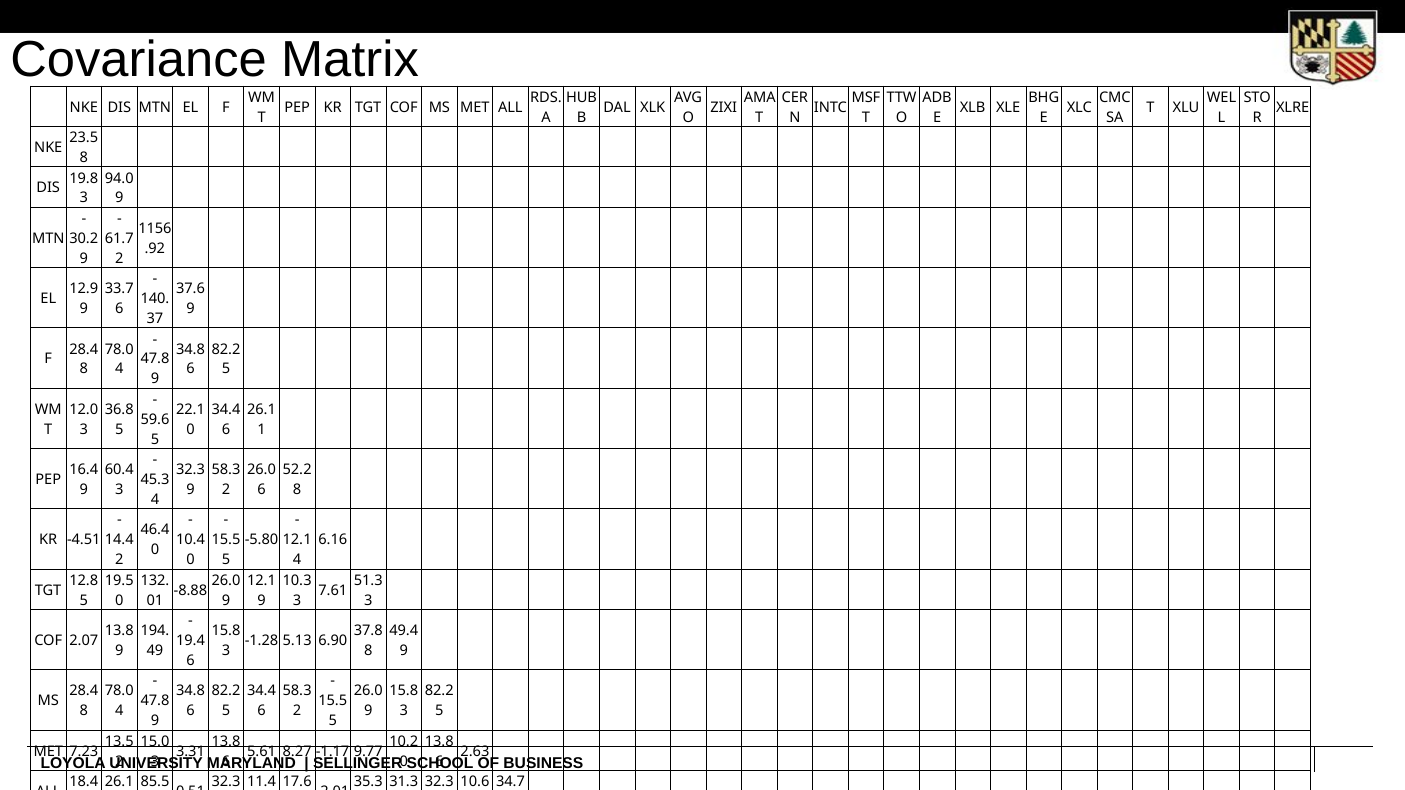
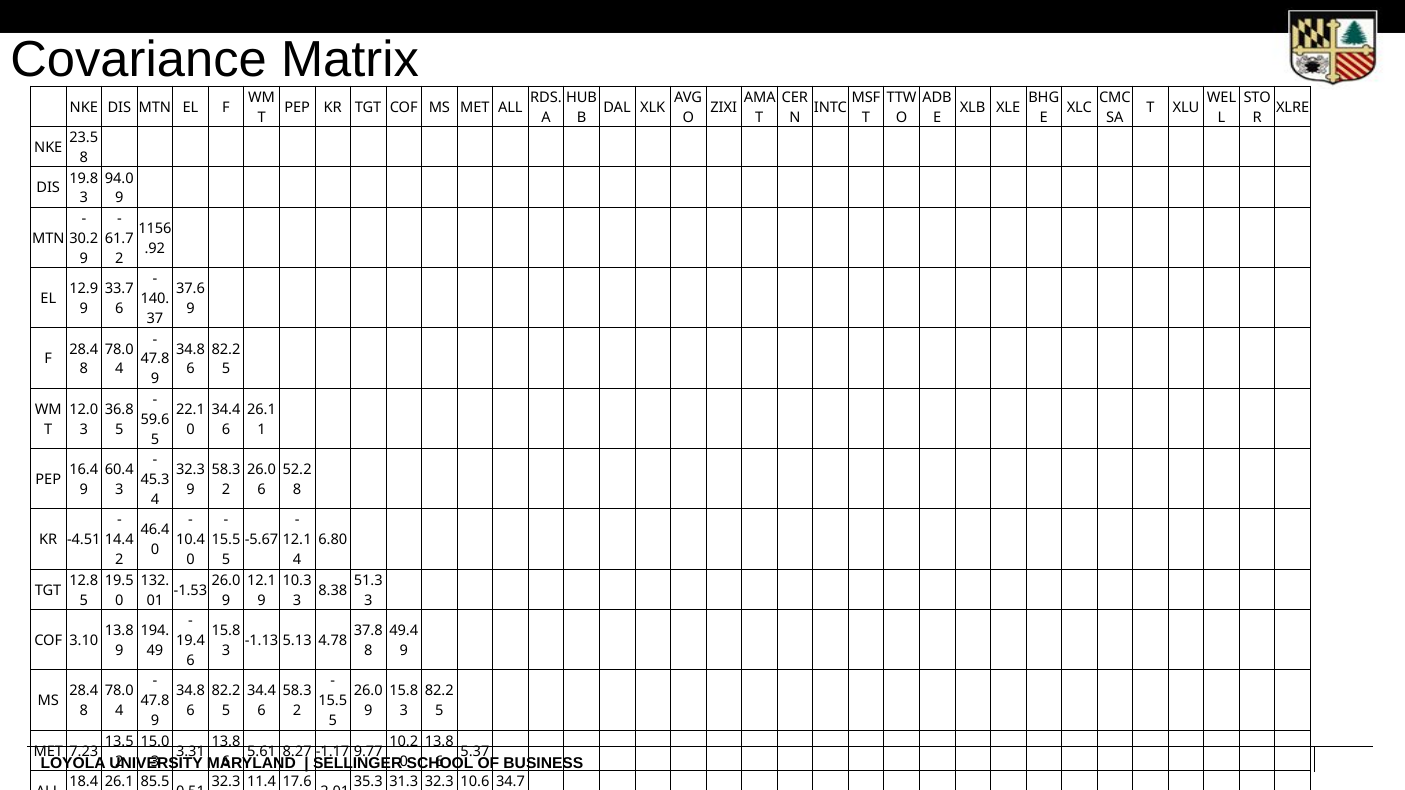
-5.80: -5.80 -> -5.67
6.16 at (333, 540): 6.16 -> 6.80
-8.88 at (190, 591): -8.88 -> -1.53
7.61: 7.61 -> 8.38
2.07: 2.07 -> 3.10
-1.28: -1.28 -> -1.13
6.90: 6.90 -> 4.78
2.63: 2.63 -> 5.37
